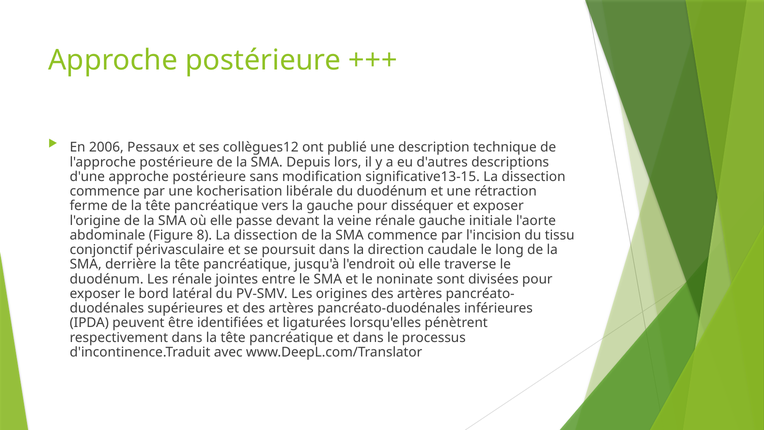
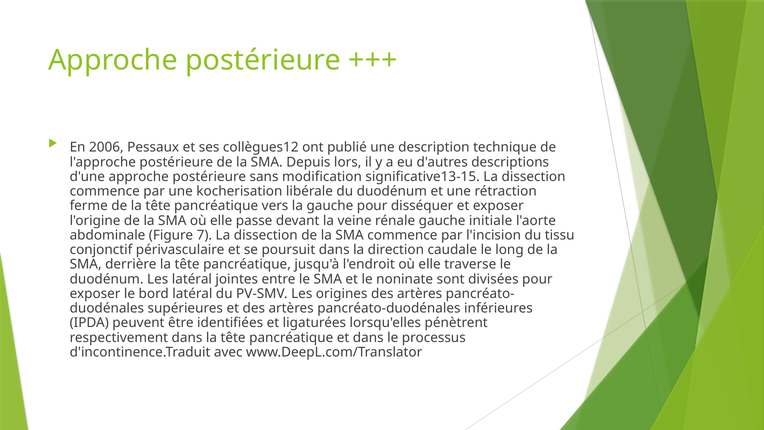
8: 8 -> 7
Les rénale: rénale -> latéral
